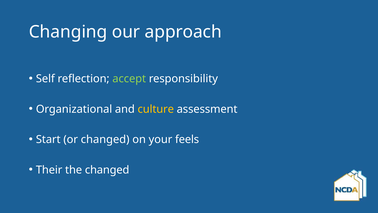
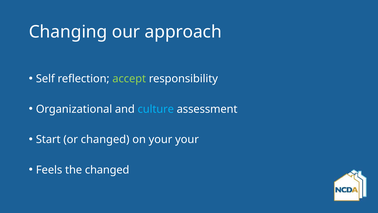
culture colour: yellow -> light blue
your feels: feels -> your
Their: Their -> Feels
